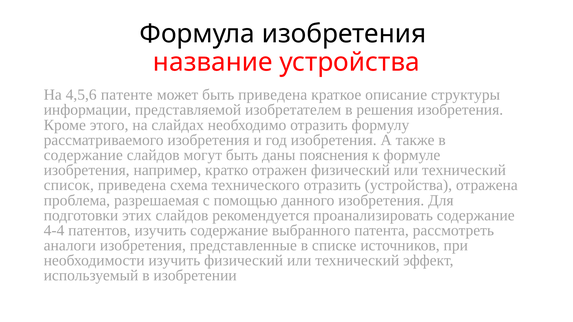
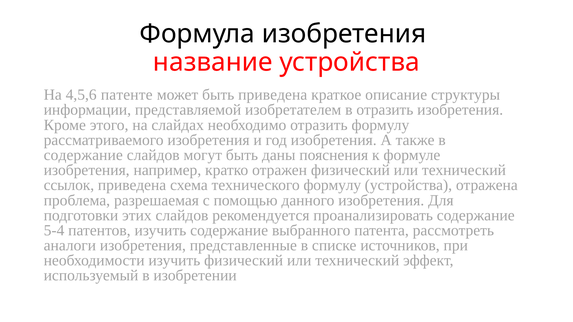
в решения: решения -> отразить
список: список -> ссылок
технического отразить: отразить -> формулу
4-4: 4-4 -> 5-4
